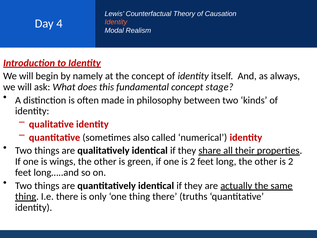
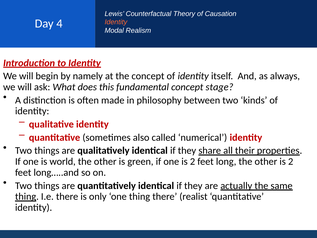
wings: wings -> world
truths: truths -> realist
